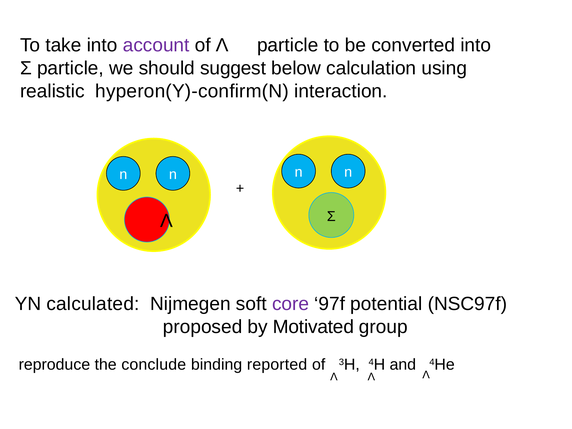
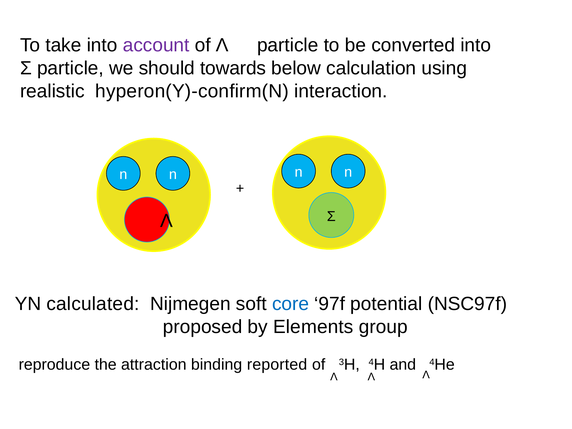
suggest: suggest -> towards
core colour: purple -> blue
Motivated: Motivated -> Elements
conclude: conclude -> attraction
